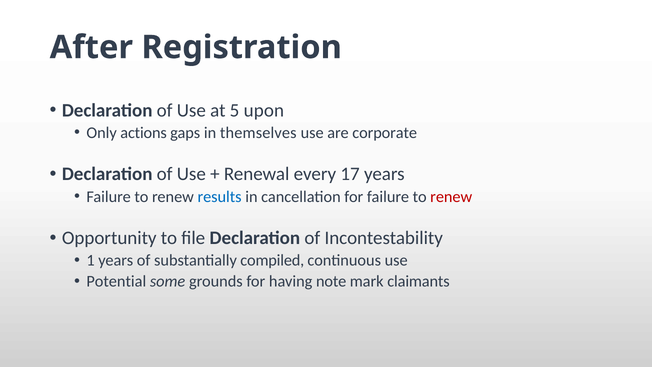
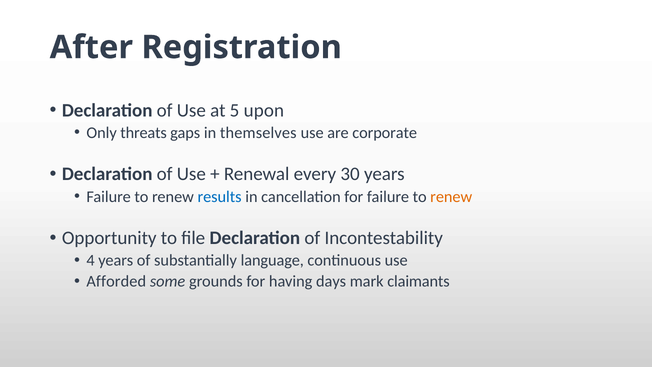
actions: actions -> threats
17: 17 -> 30
renew at (451, 197) colour: red -> orange
1: 1 -> 4
compiled: compiled -> language
Potential: Potential -> Afforded
note: note -> days
